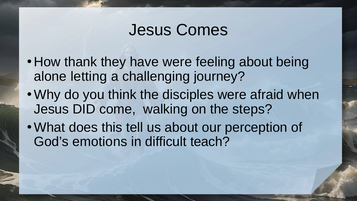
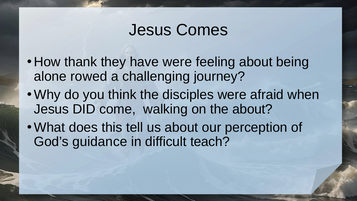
letting: letting -> rowed
the steps: steps -> about
emotions: emotions -> guidance
